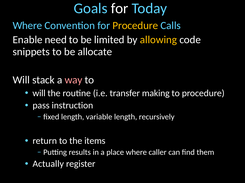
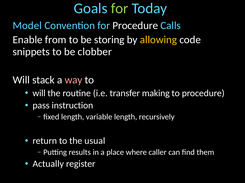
for at (120, 8) colour: white -> light green
Where at (27, 26): Where -> Model
Procedure at (135, 26) colour: yellow -> white
need: need -> from
limited: limited -> storing
allocate: allocate -> clobber
items: items -> usual
